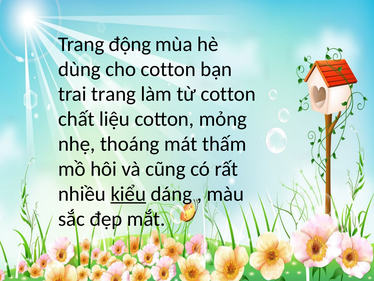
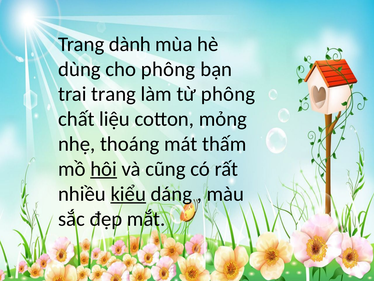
động: động -> dành
cho cotton: cotton -> phông
từ cotton: cotton -> phông
hôi underline: none -> present
